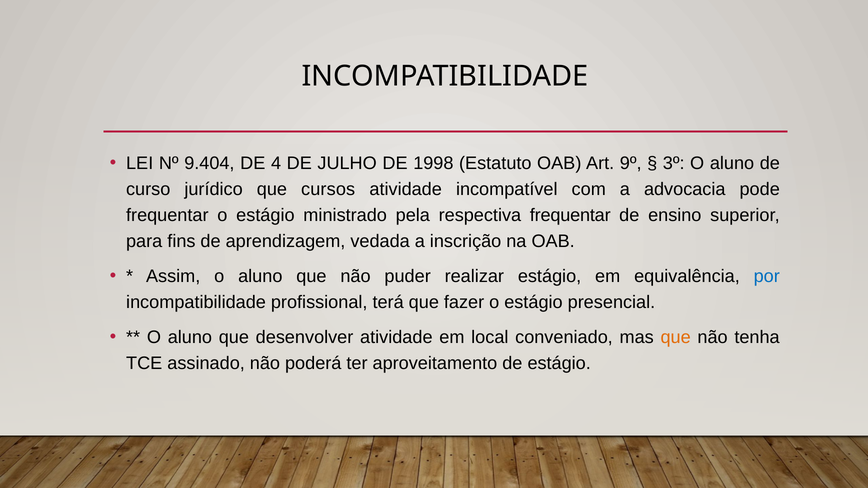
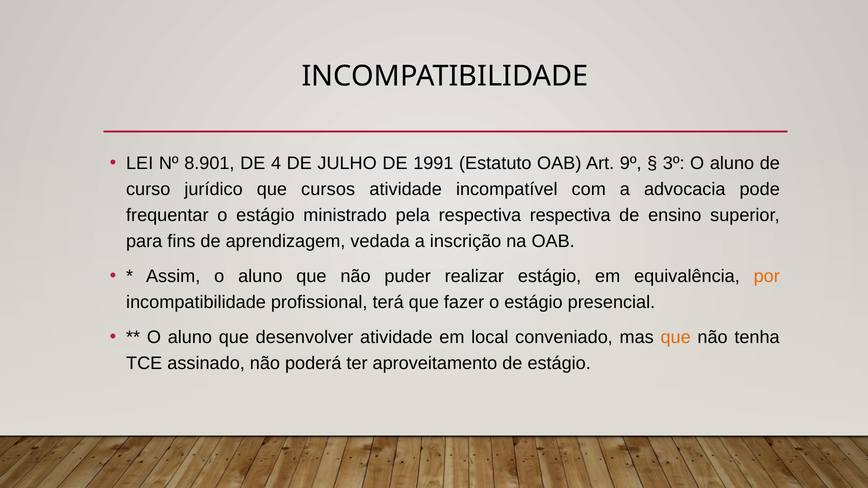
9.404: 9.404 -> 8.901
1998: 1998 -> 1991
respectiva frequentar: frequentar -> respectiva
por colour: blue -> orange
